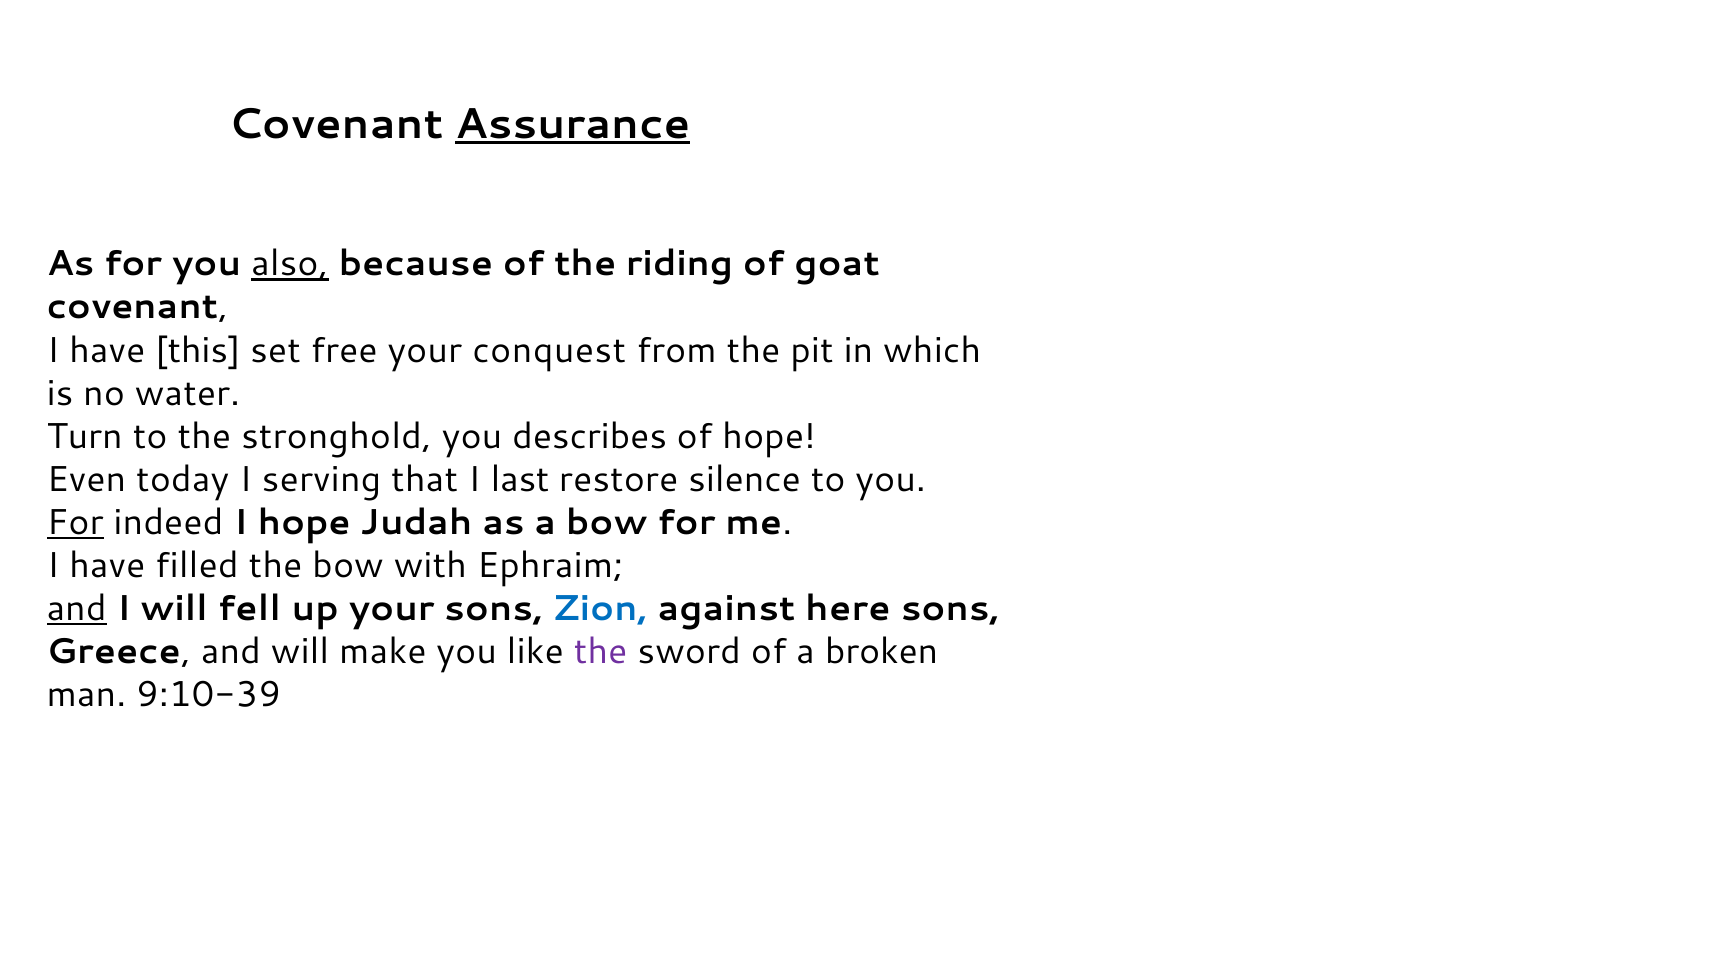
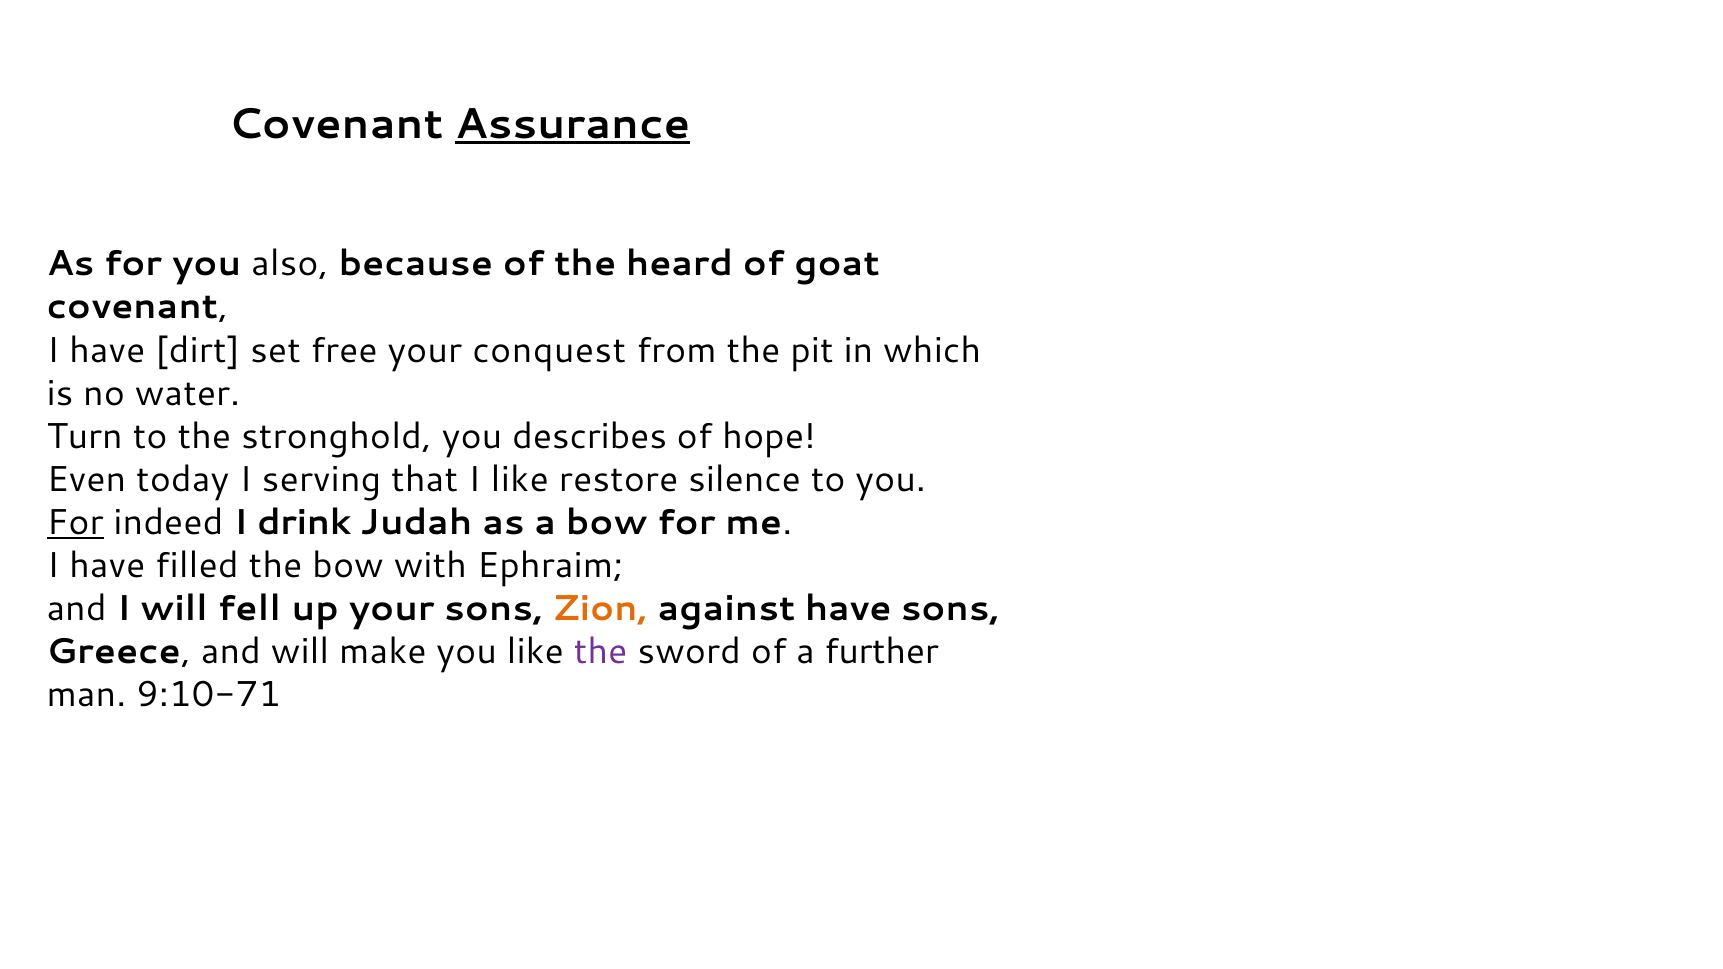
also underline: present -> none
riding: riding -> heard
this: this -> dirt
I last: last -> like
I hope: hope -> drink
and at (77, 609) underline: present -> none
Zion colour: blue -> orange
against here: here -> have
broken: broken -> further
9:10-39: 9:10-39 -> 9:10-71
